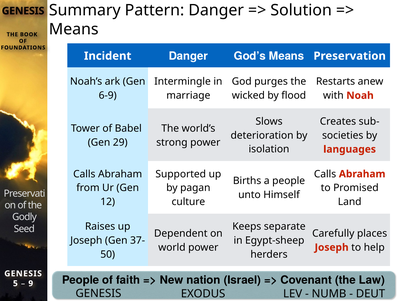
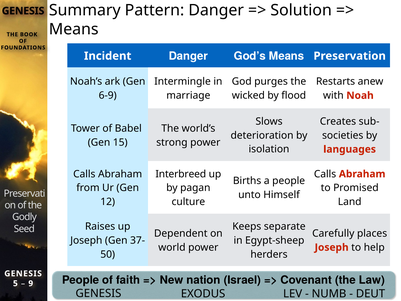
29: 29 -> 15
Supported: Supported -> Interbreed
